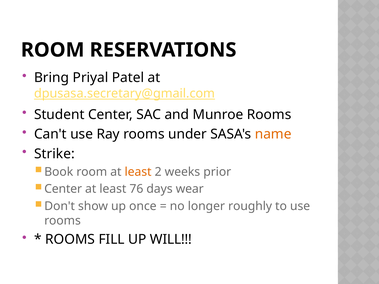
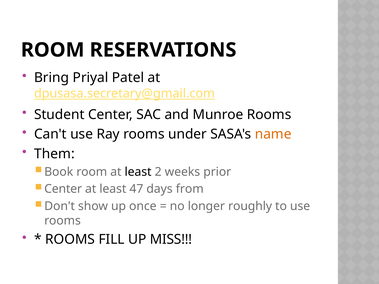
Strike: Strike -> Them
least at (138, 172) colour: orange -> black
76: 76 -> 47
wear: wear -> from
WILL: WILL -> MISS
